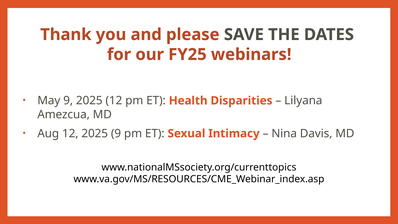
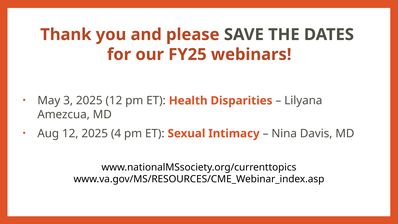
May 9: 9 -> 3
2025 9: 9 -> 4
